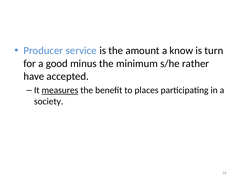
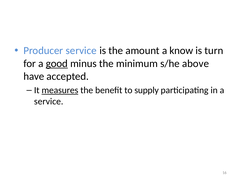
good underline: none -> present
rather: rather -> above
places: places -> supply
society at (49, 101): society -> service
